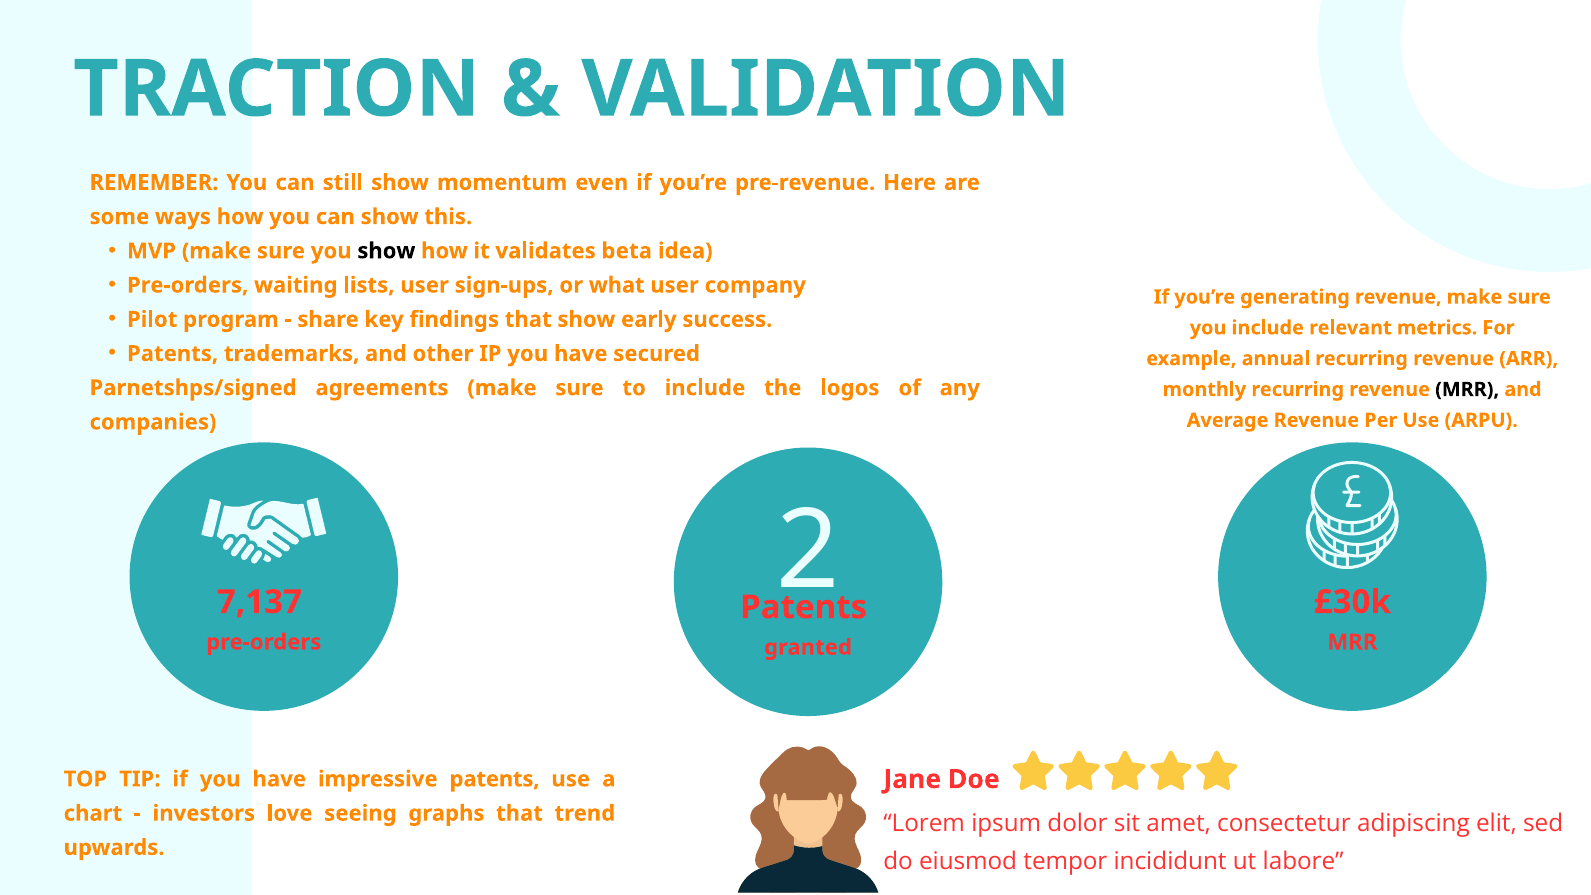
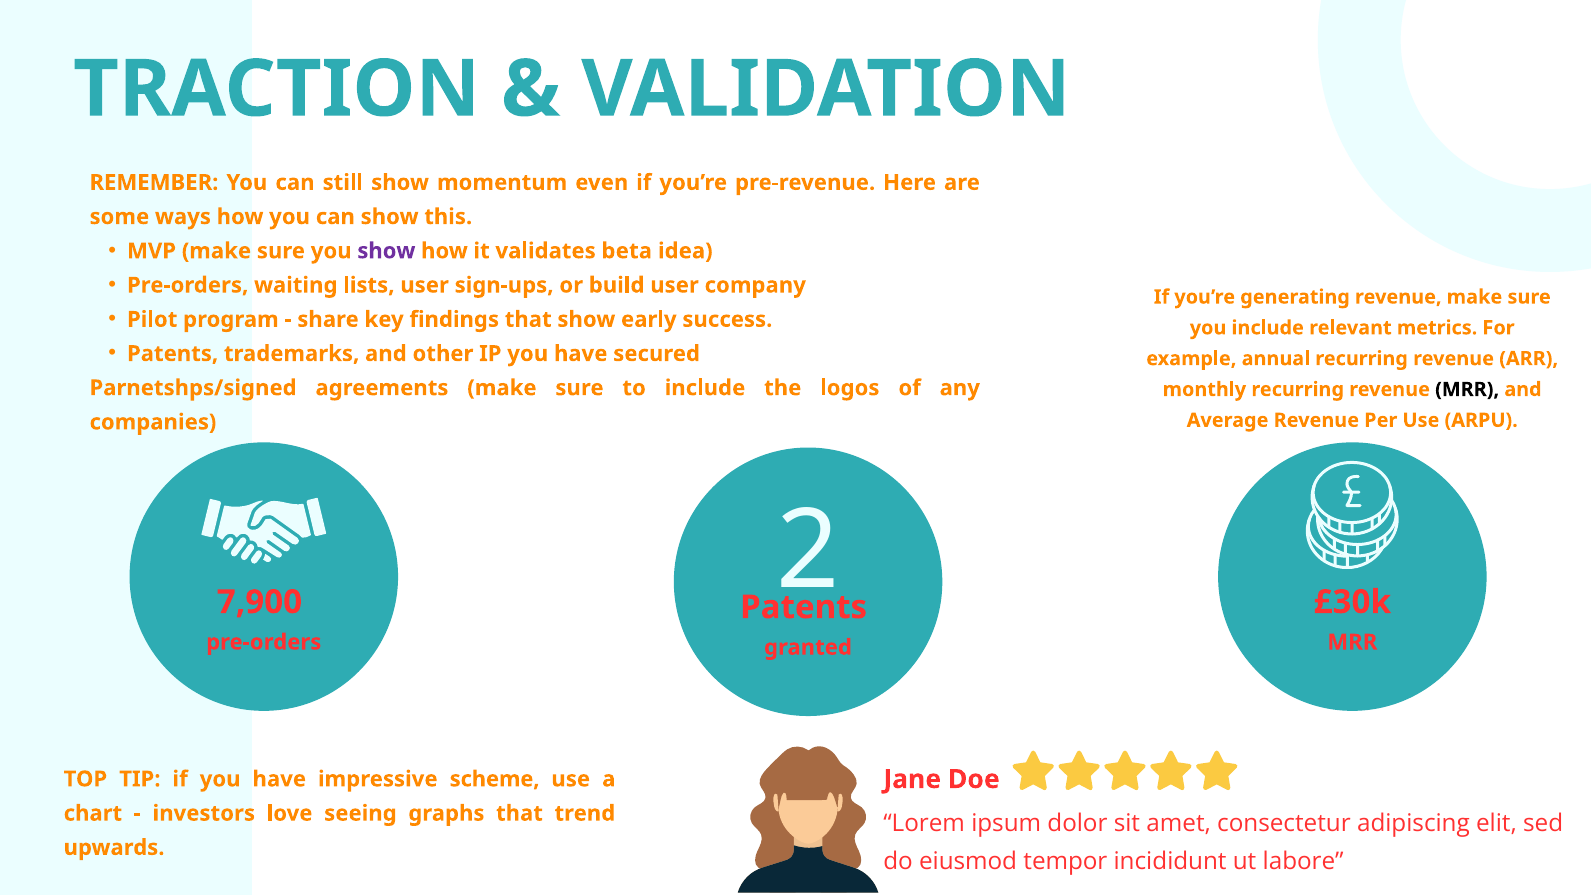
show at (386, 251) colour: black -> purple
what: what -> build
7,137: 7,137 -> 7,900
impressive patents: patents -> scheme
